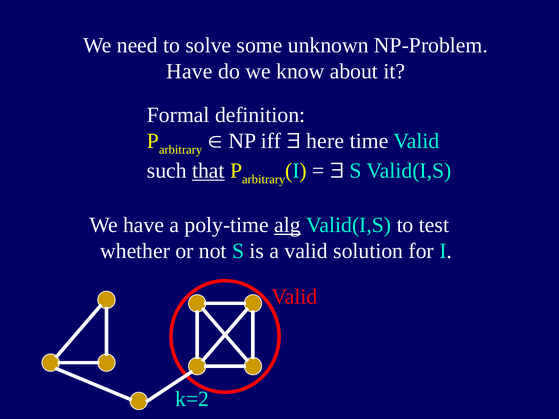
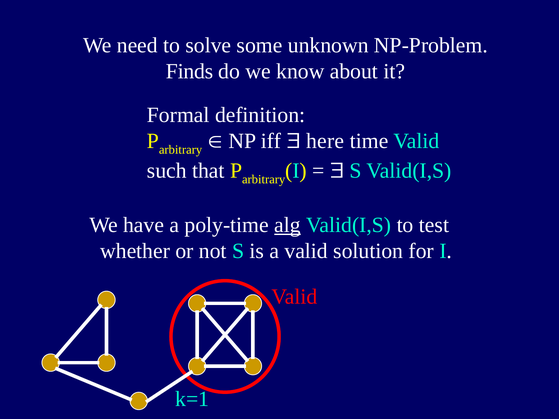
Have at (189, 71): Have -> Finds
that underline: present -> none
k=2: k=2 -> k=1
